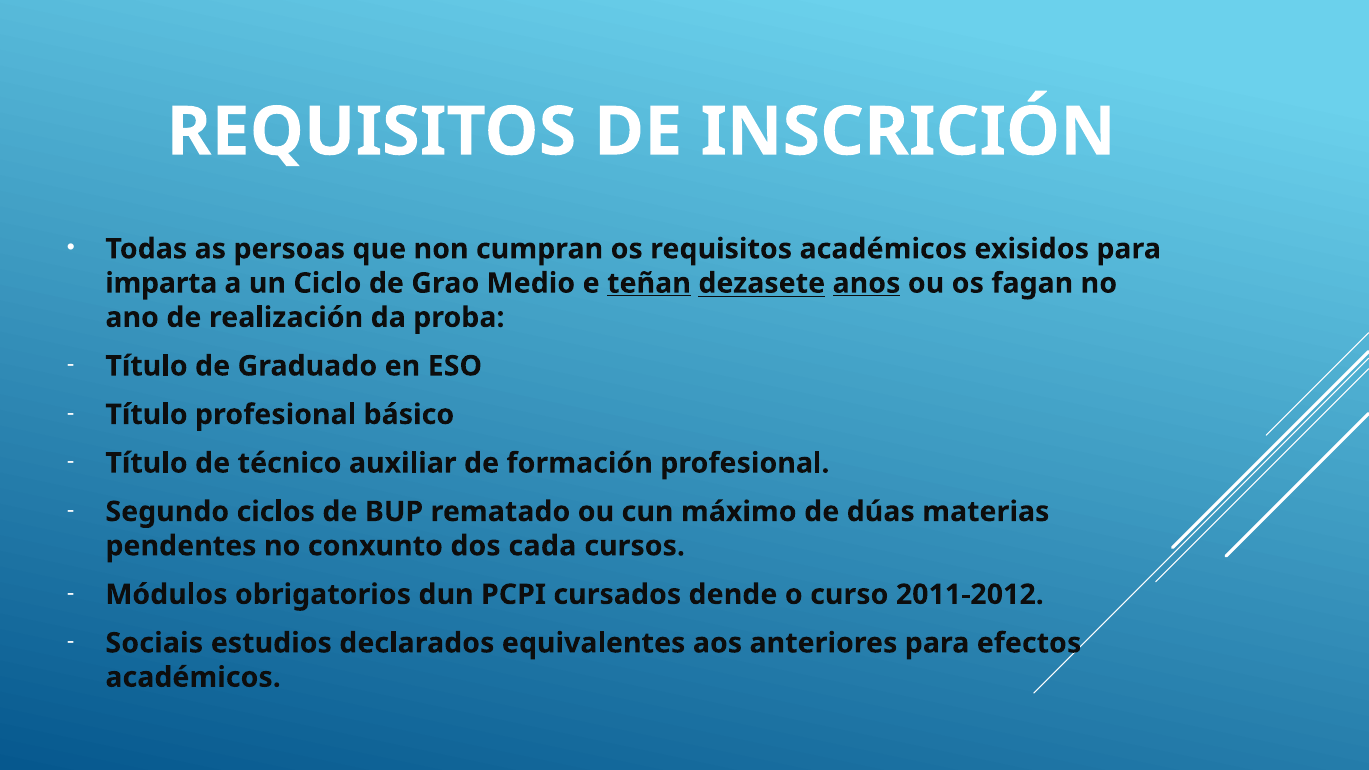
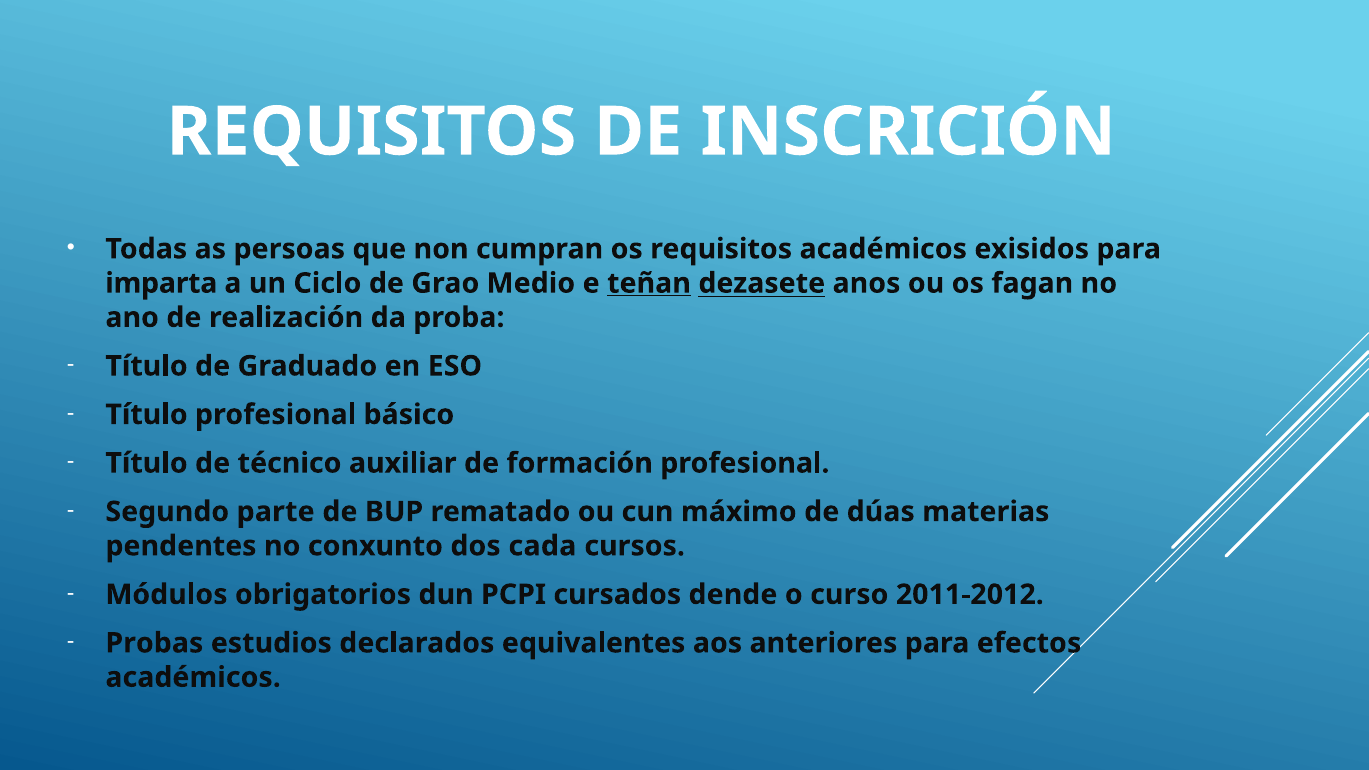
anos underline: present -> none
ciclos: ciclos -> parte
Sociais: Sociais -> Probas
